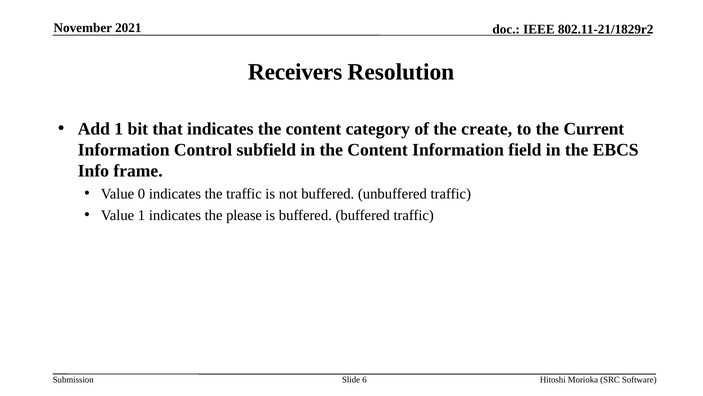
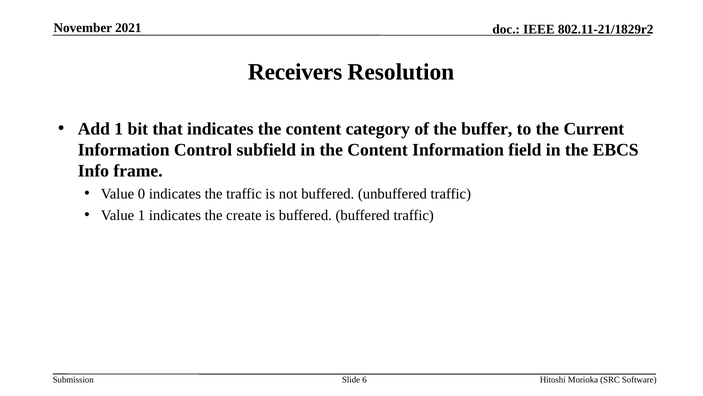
create: create -> buffer
please: please -> create
